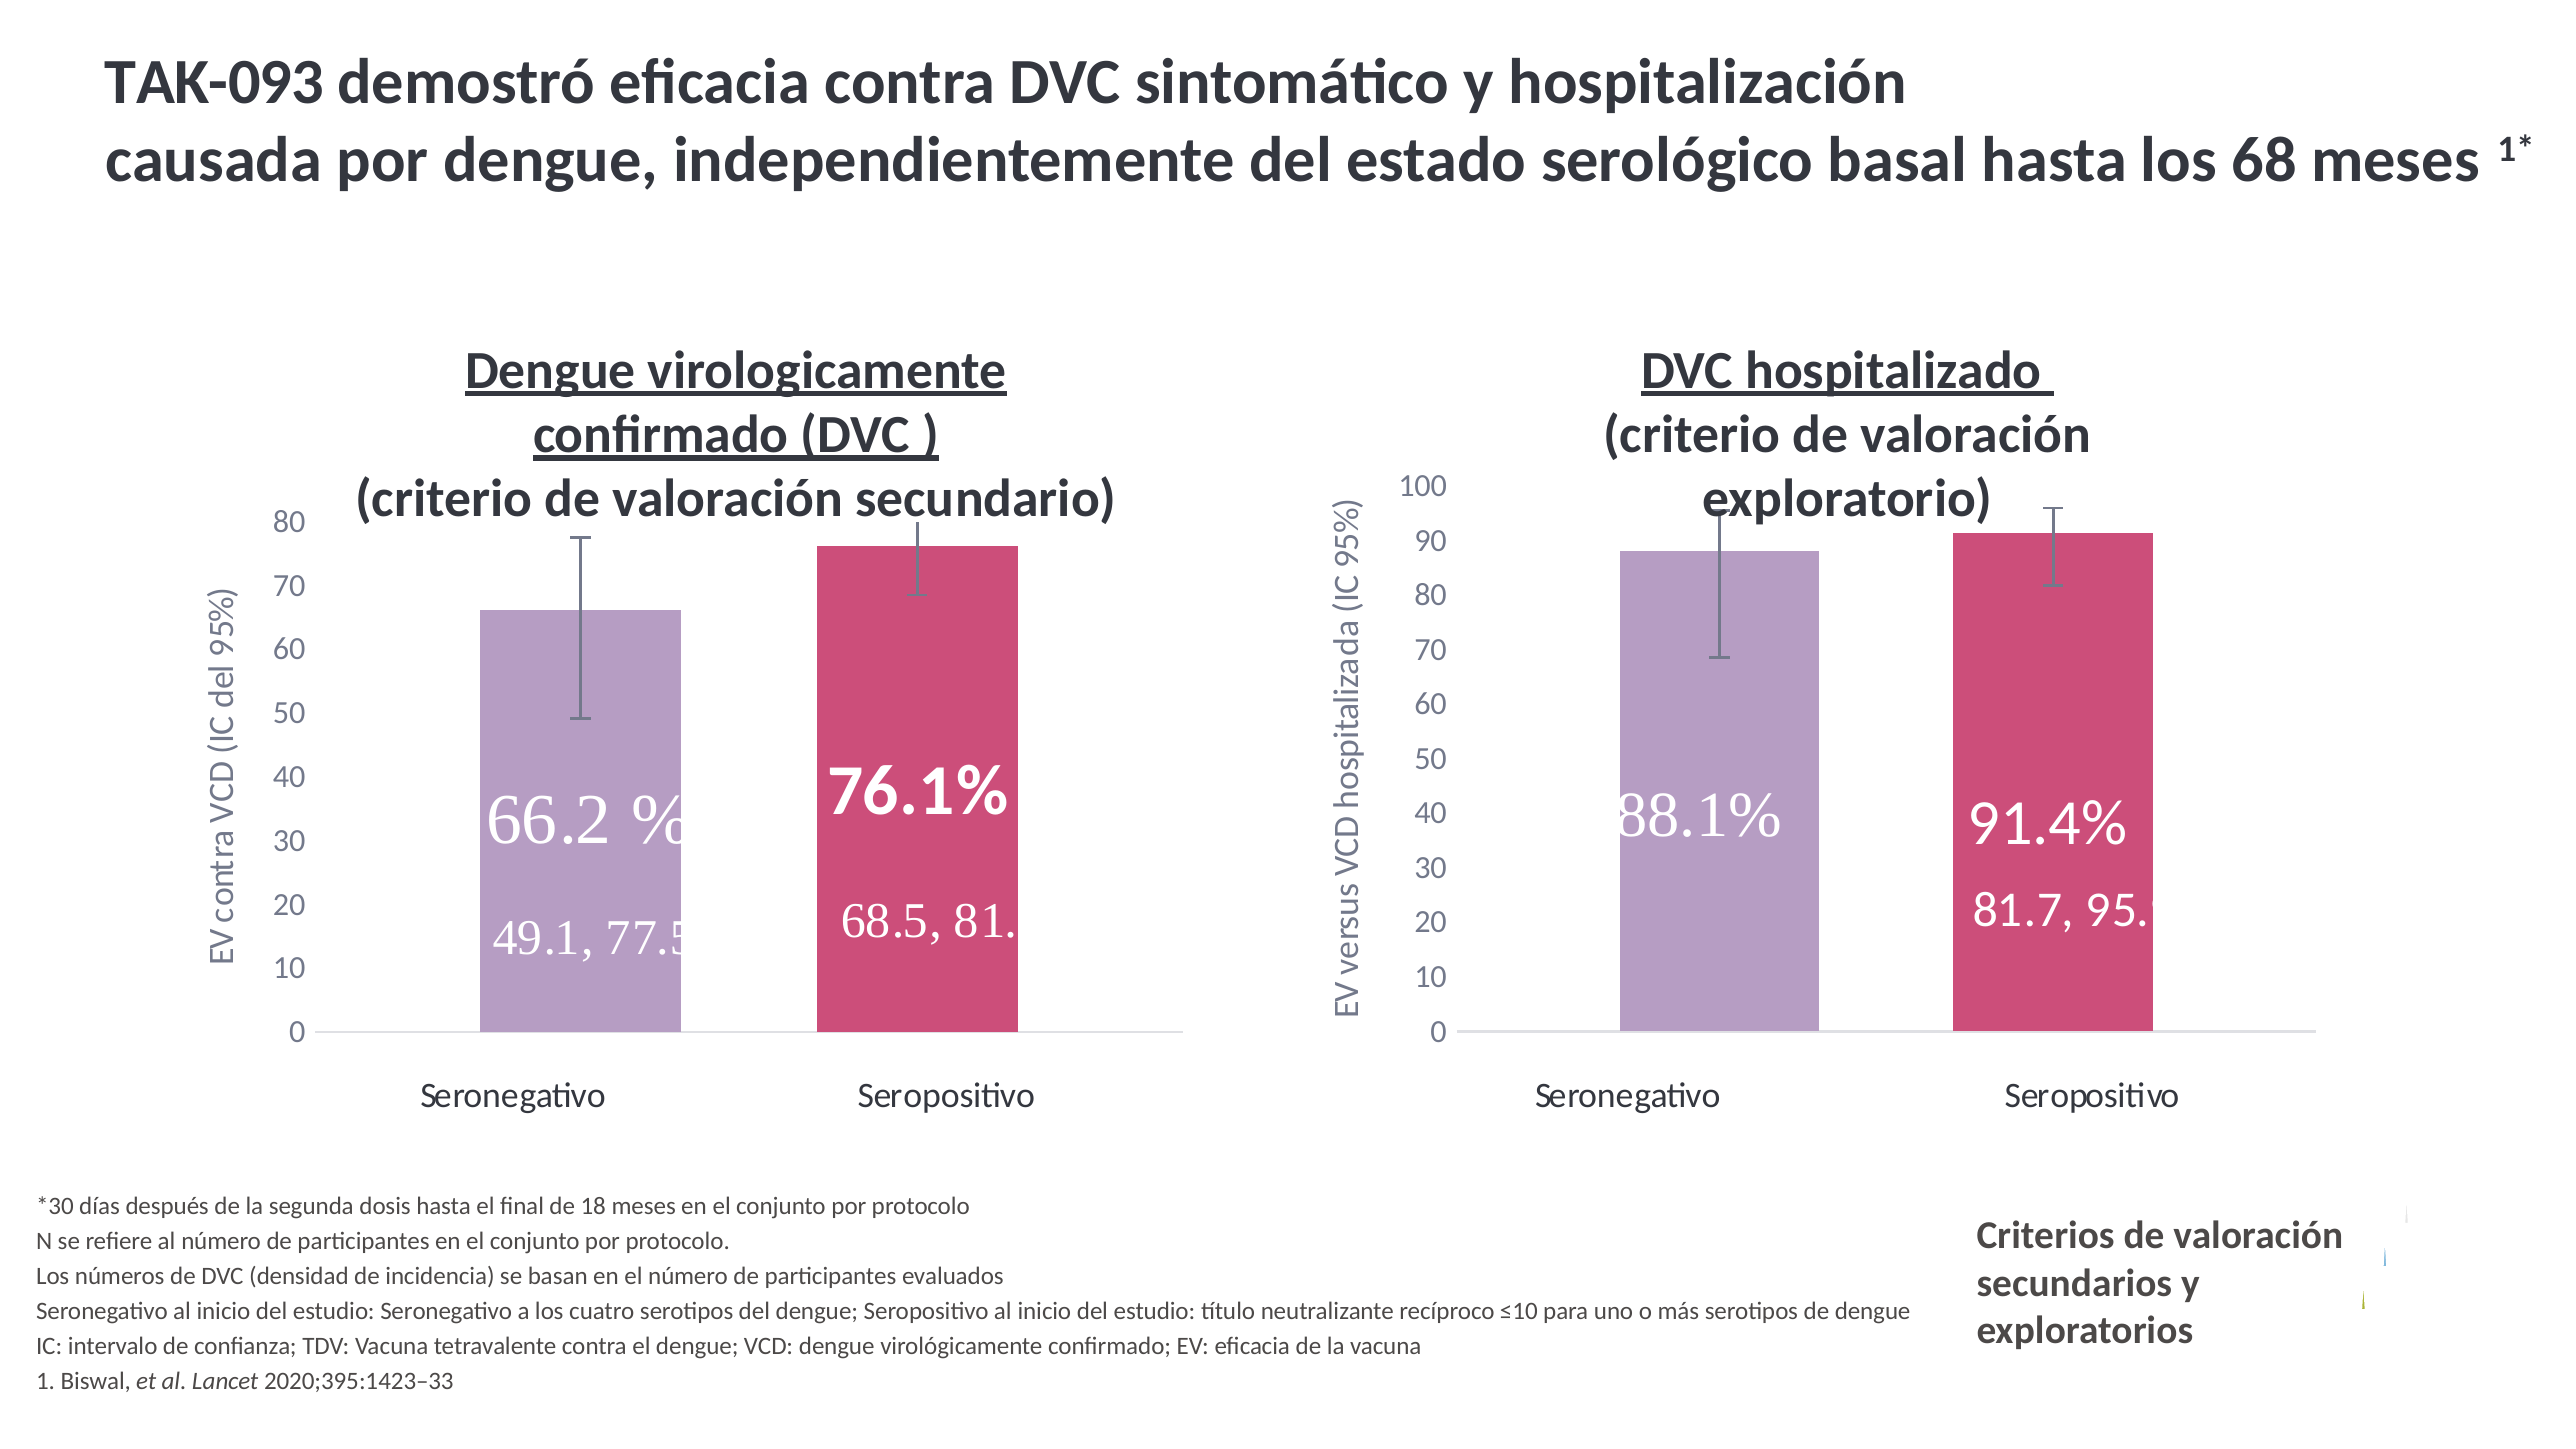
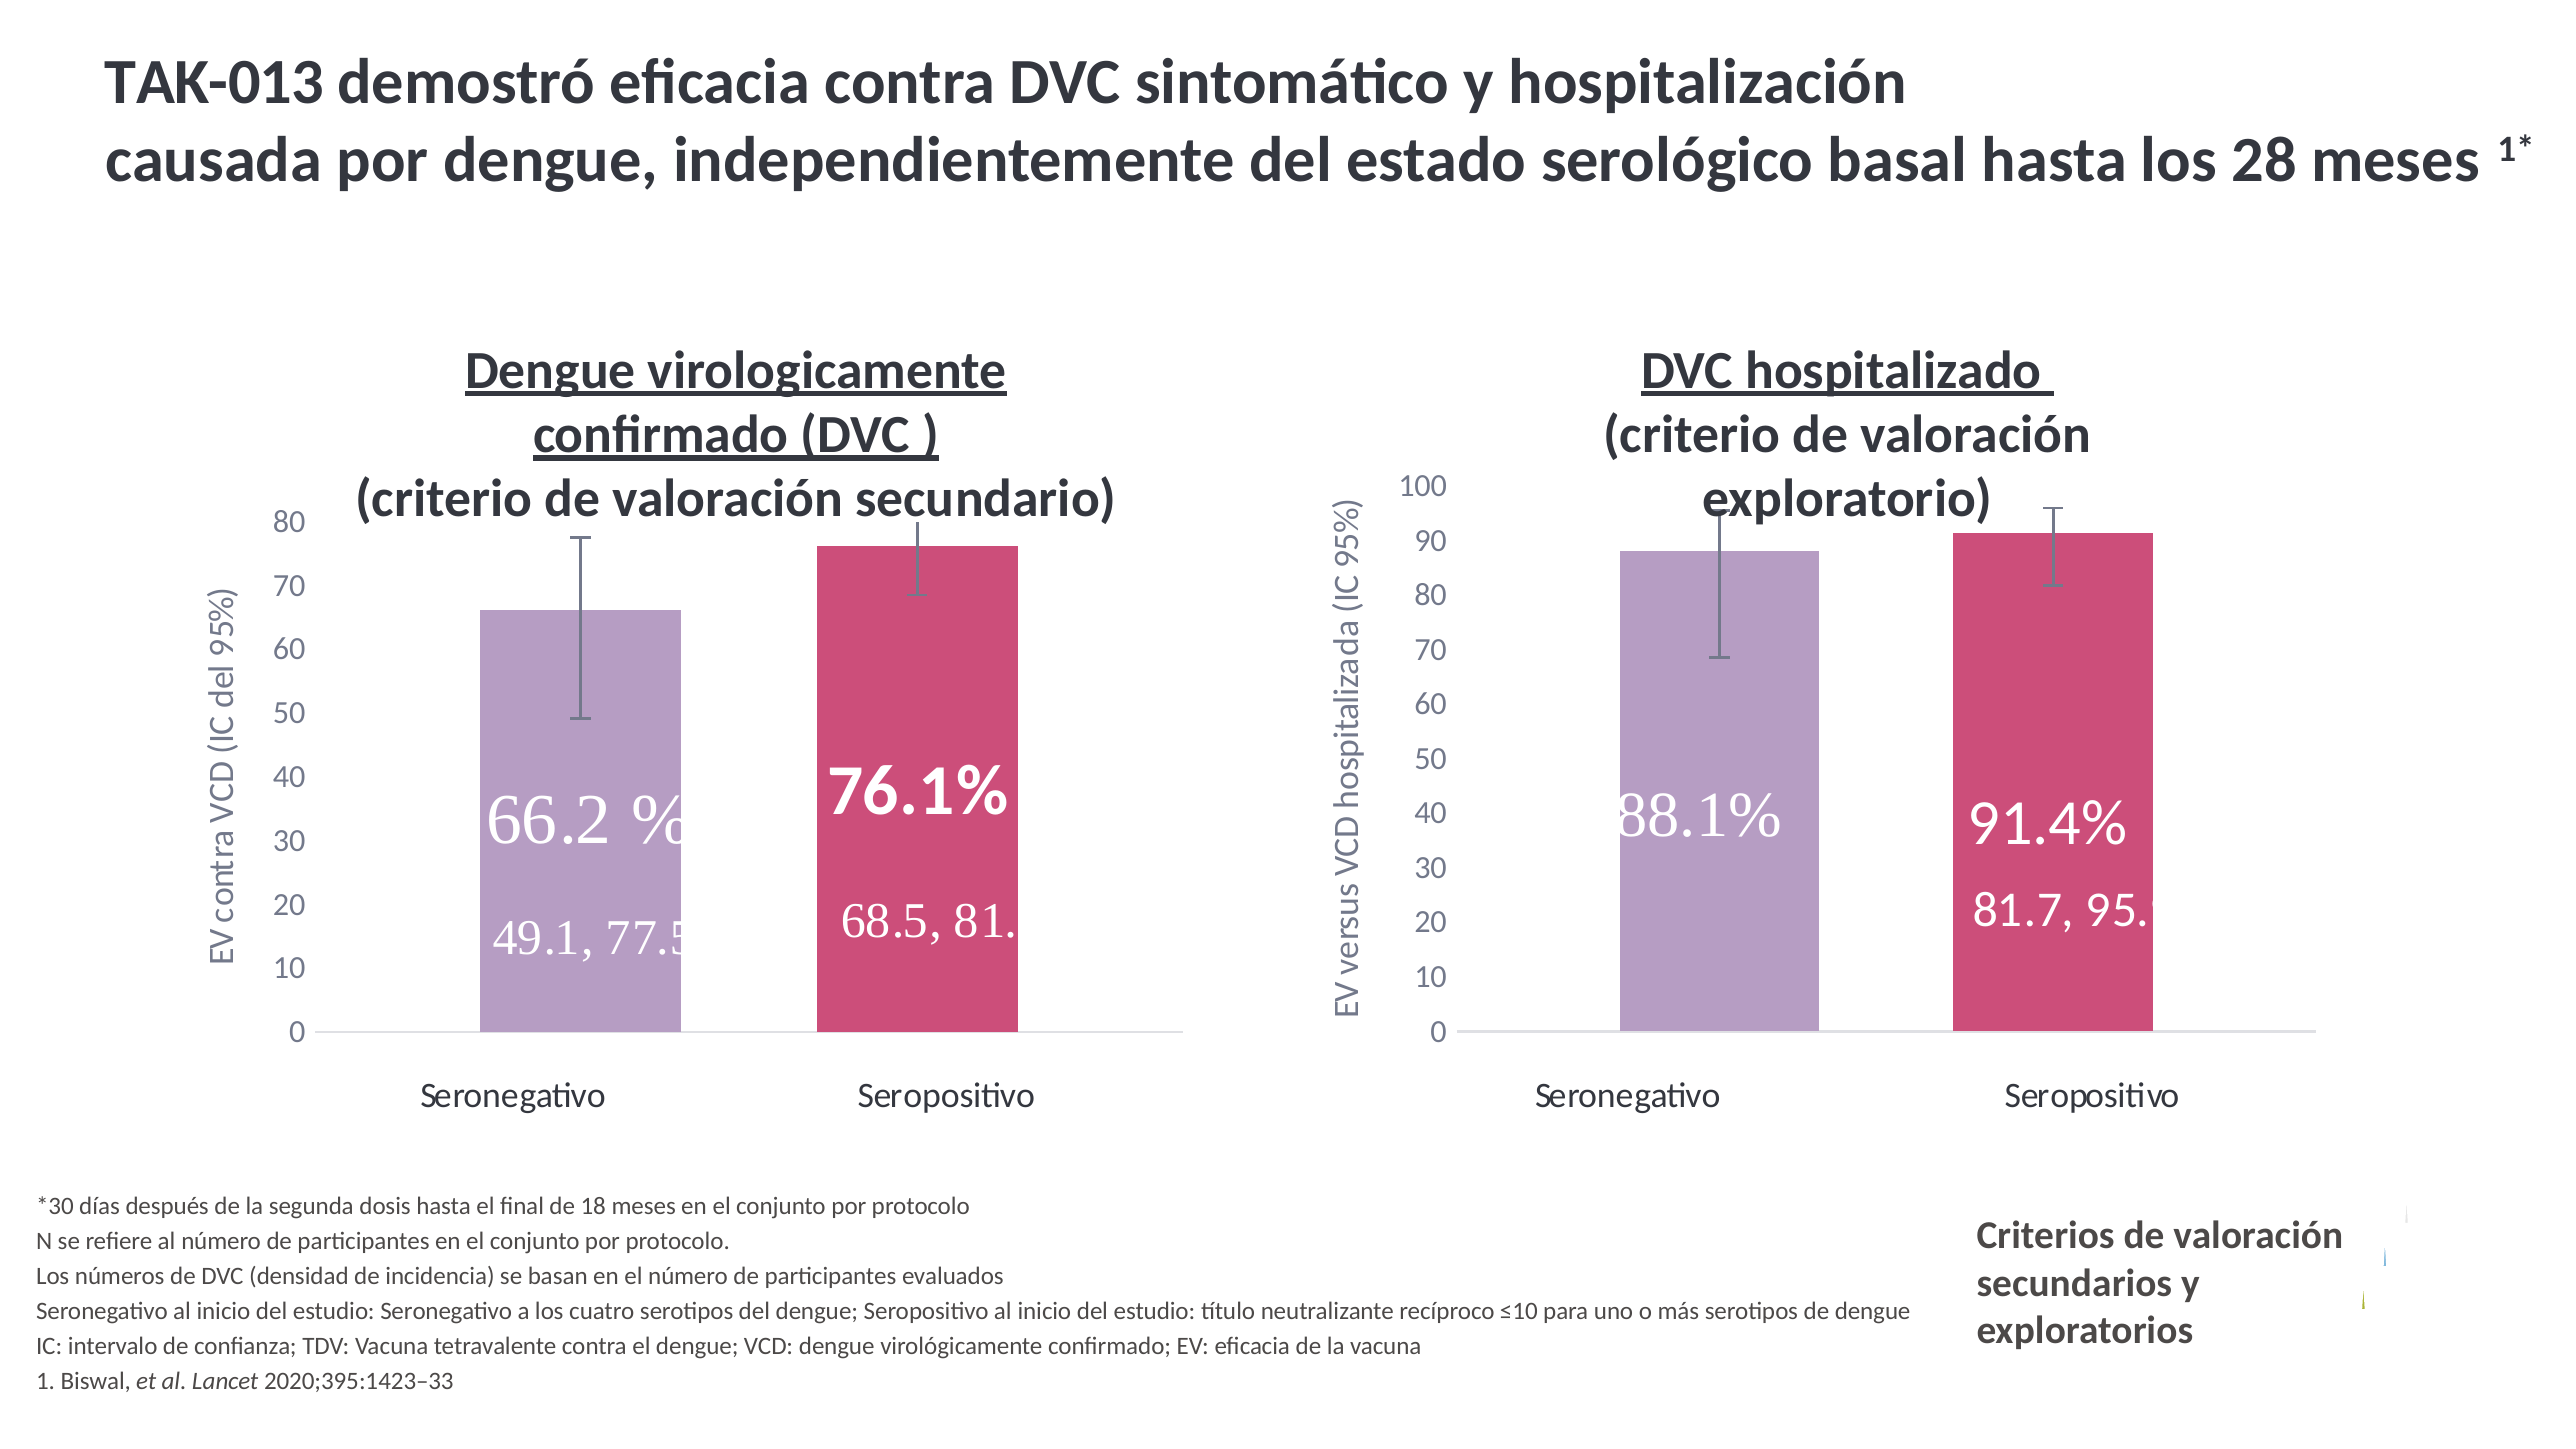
TAK-093: TAK-093 -> TAK-013
68: 68 -> 28
